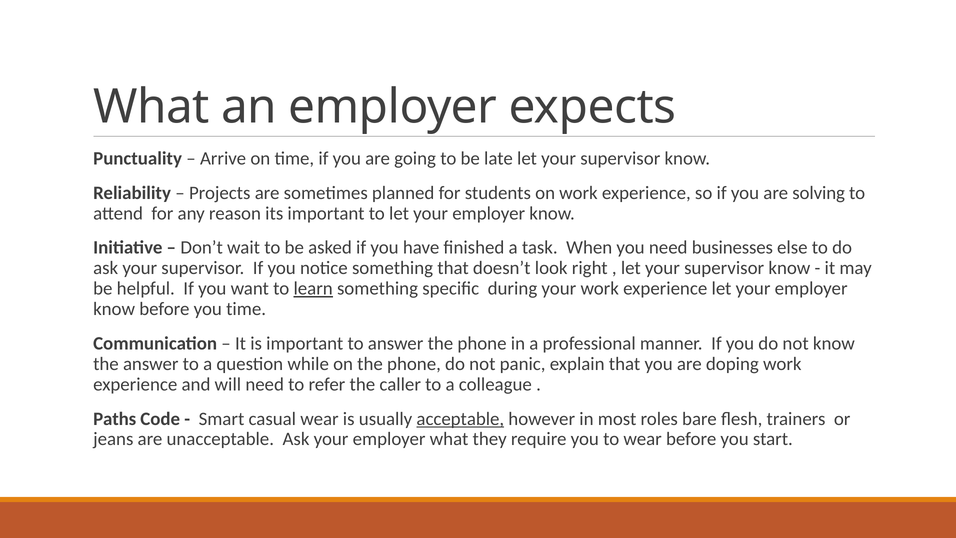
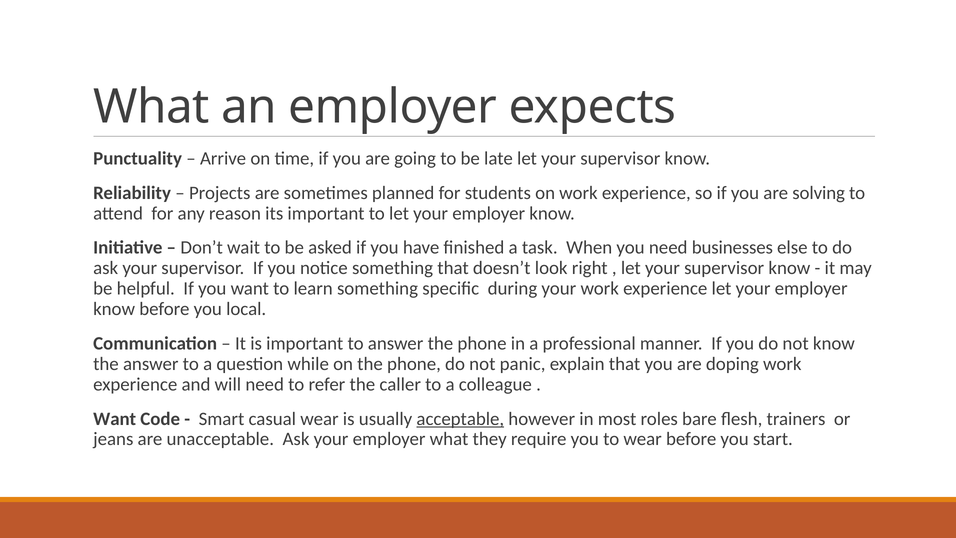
learn underline: present -> none
you time: time -> local
Paths at (115, 419): Paths -> Want
